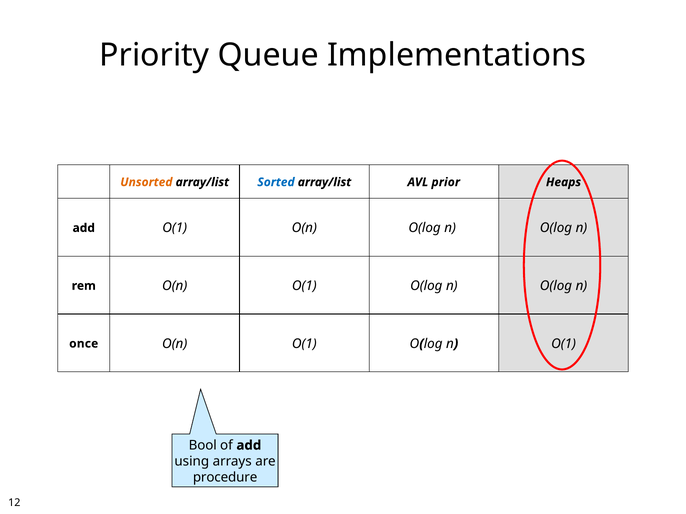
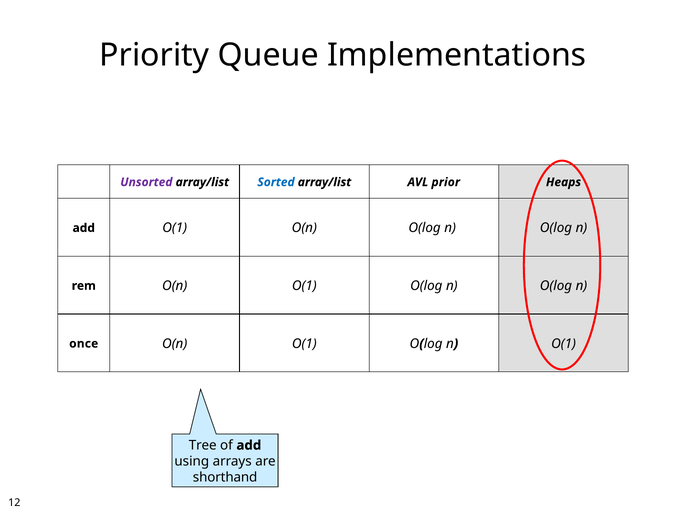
Unsorted colour: orange -> purple
Bool: Bool -> Tree
procedure: procedure -> shorthand
